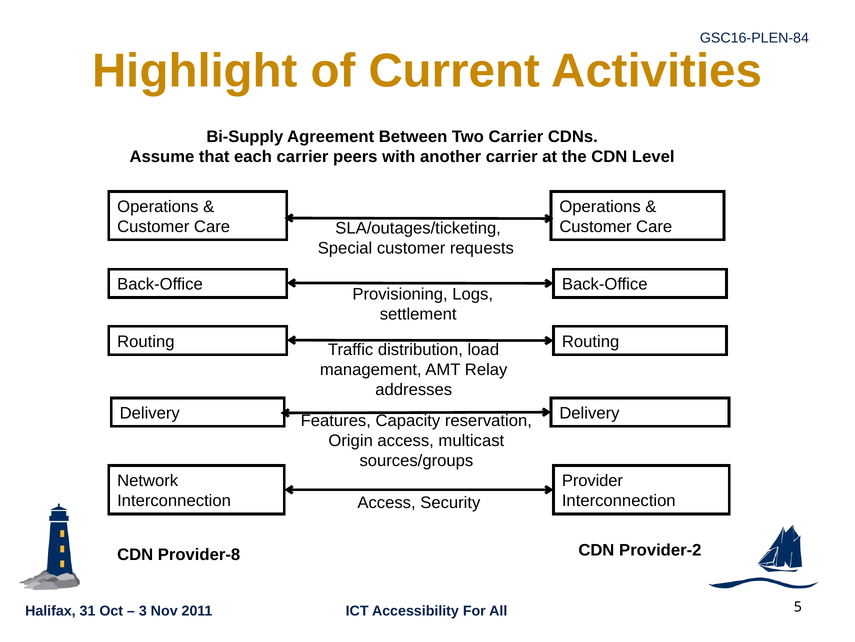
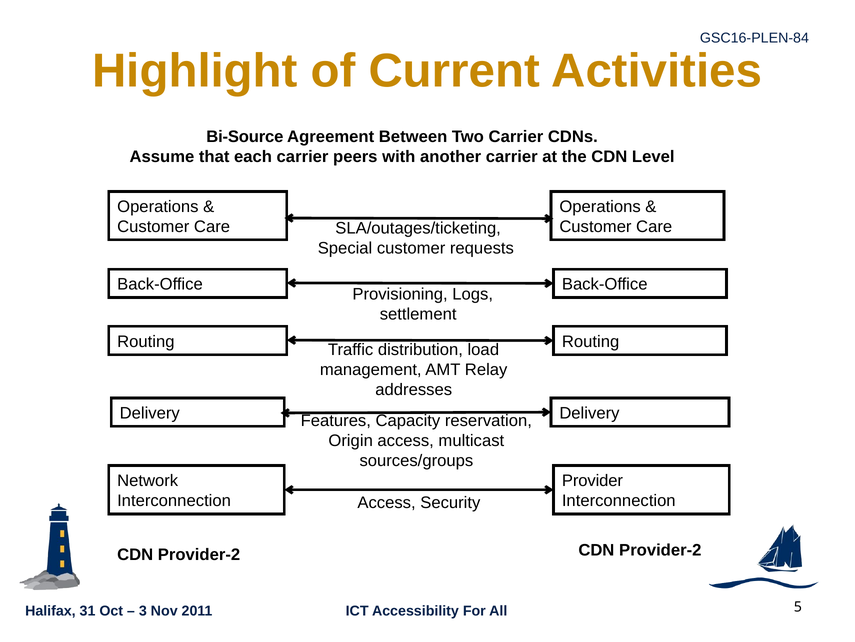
Bi-Supply: Bi-Supply -> Bi-Source
Provider-8 at (199, 554): Provider-8 -> Provider-2
